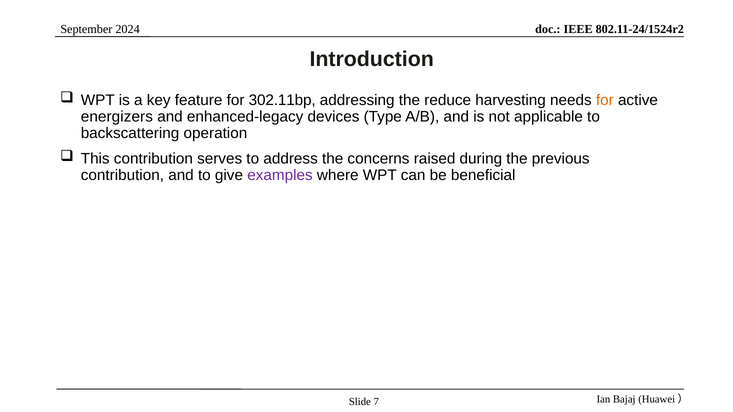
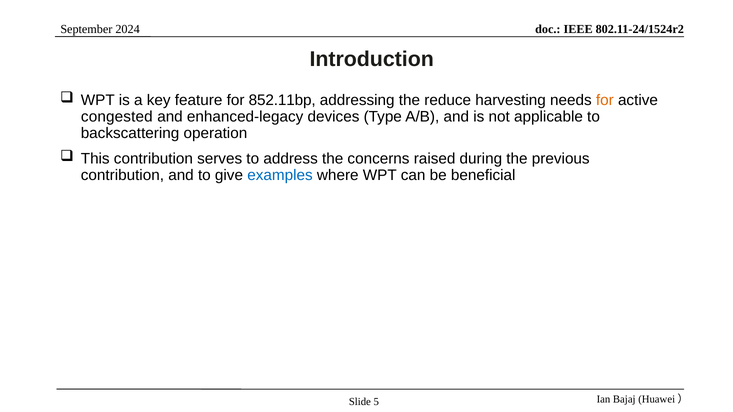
302.11bp: 302.11bp -> 852.11bp
energizers: energizers -> congested
examples colour: purple -> blue
7: 7 -> 5
